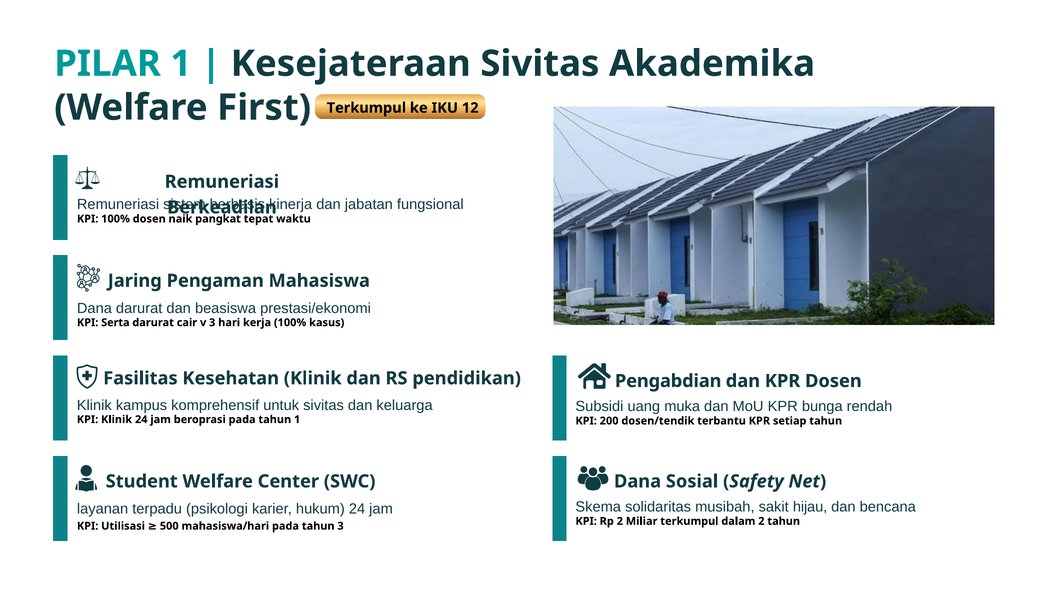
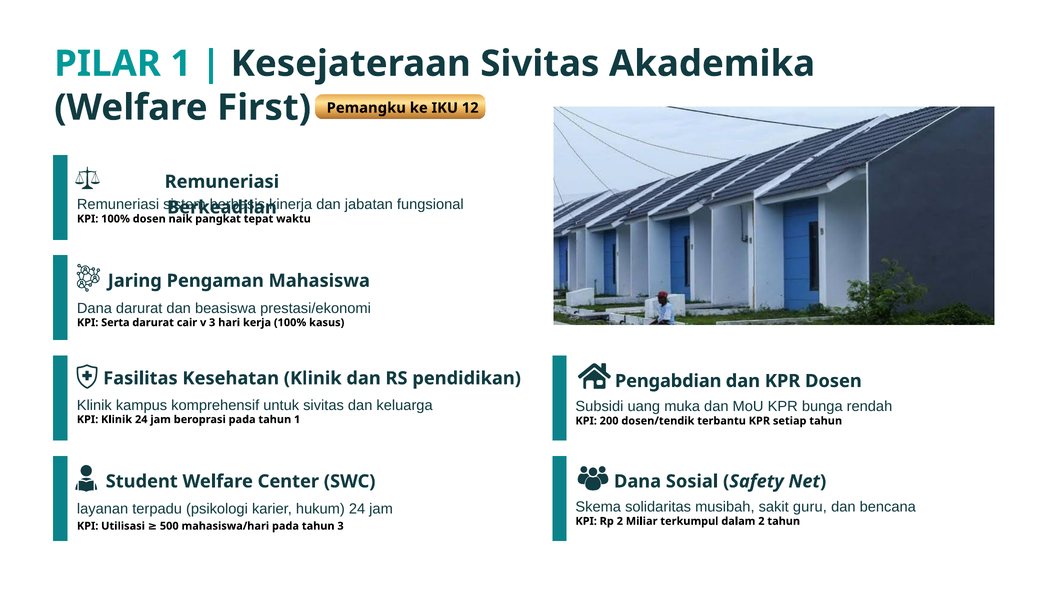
First Terkumpul: Terkumpul -> Pemangku
hijau: hijau -> guru
